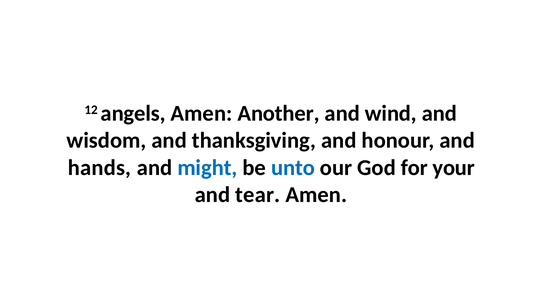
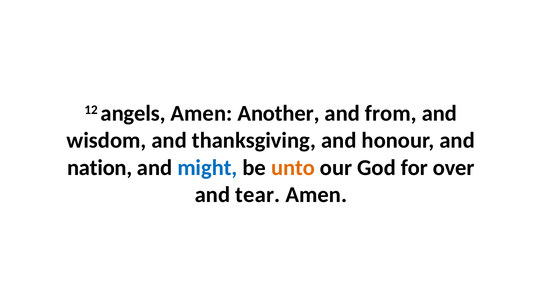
wind: wind -> from
hands: hands -> nation
unto colour: blue -> orange
your: your -> over
